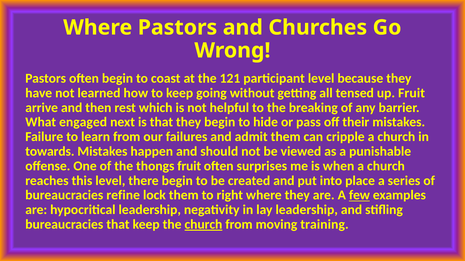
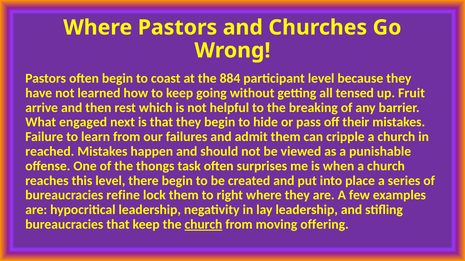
121: 121 -> 884
towards: towards -> reached
thongs fruit: fruit -> task
few underline: present -> none
training: training -> offering
